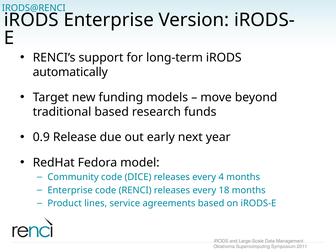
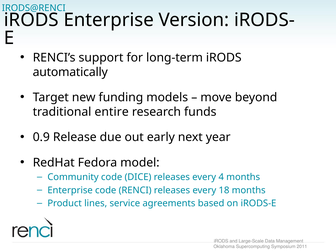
traditional based: based -> entire
